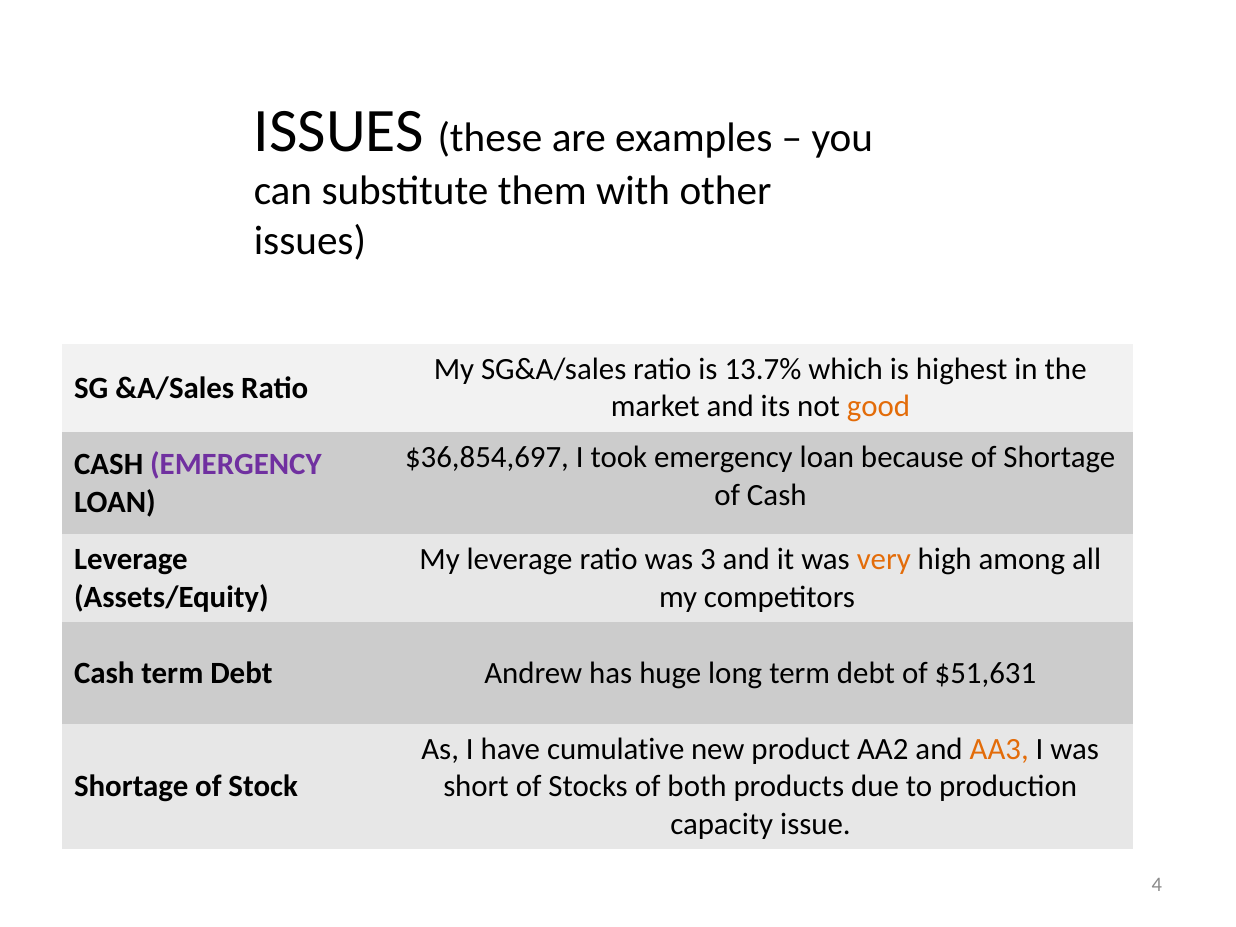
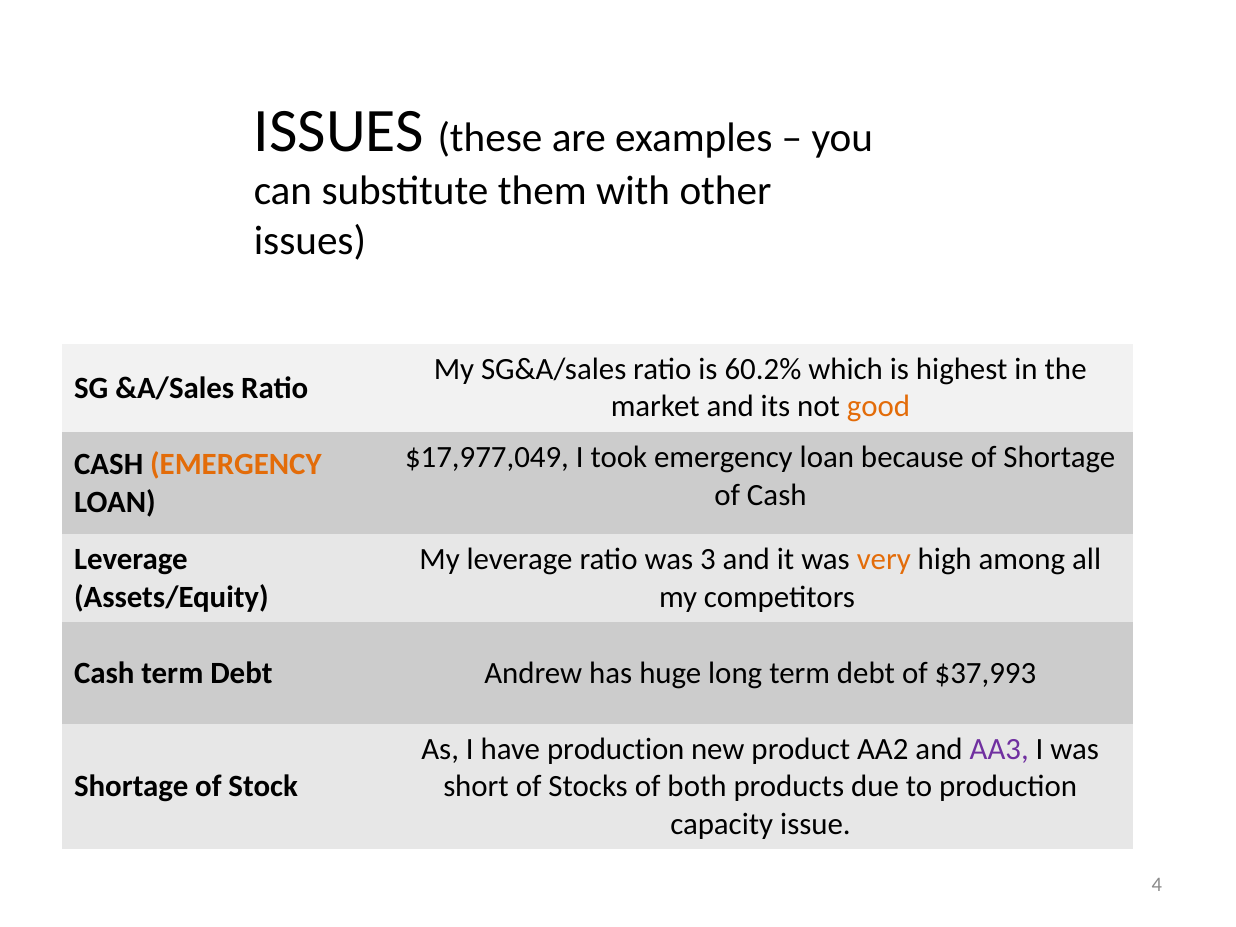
13.7%: 13.7% -> 60.2%
$36,854,697: $36,854,697 -> $17,977,049
EMERGENCY at (236, 464) colour: purple -> orange
$51,631: $51,631 -> $37,993
have cumulative: cumulative -> production
AA3 colour: orange -> purple
